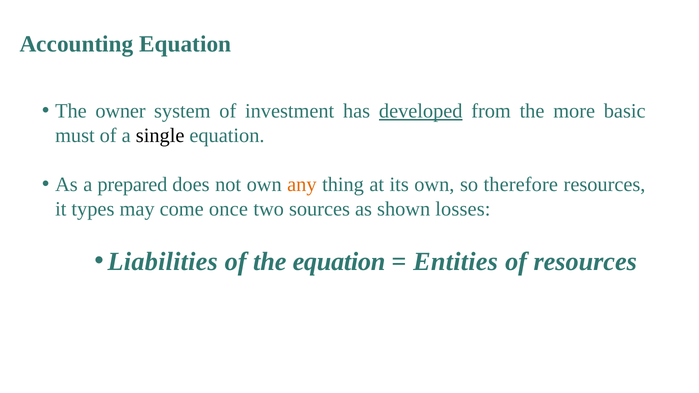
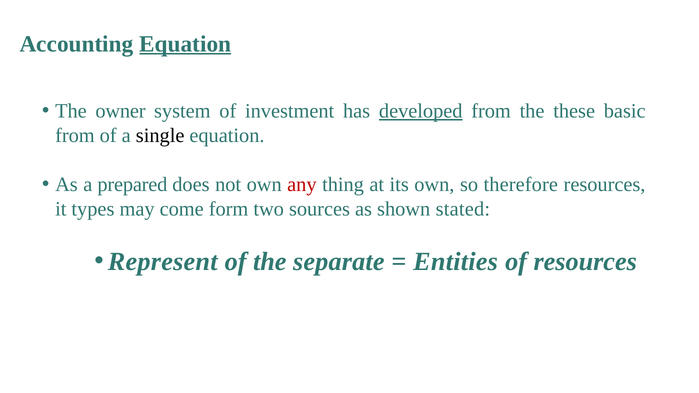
Equation at (185, 44) underline: none -> present
more: more -> these
must at (75, 136): must -> from
any colour: orange -> red
once: once -> form
losses: losses -> stated
Liabilities: Liabilities -> Represent
the equation: equation -> separate
